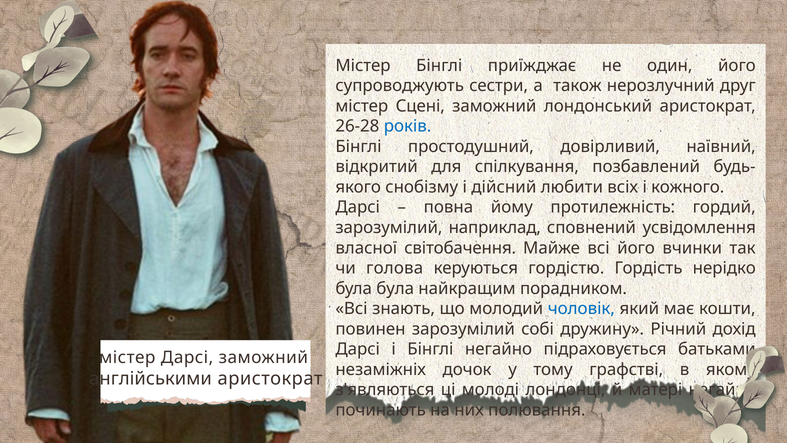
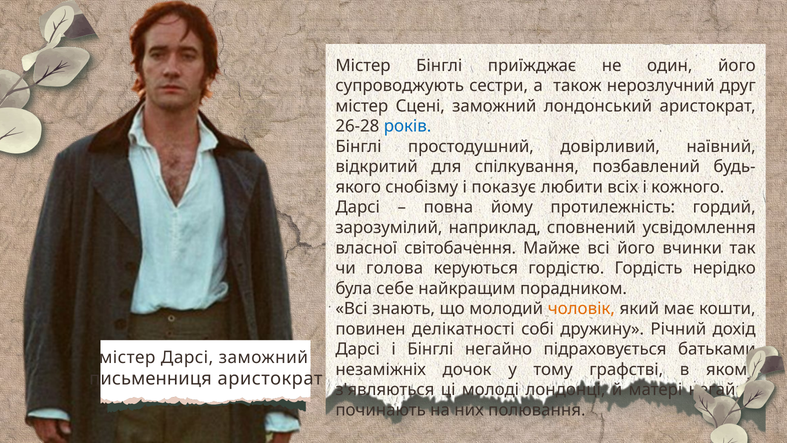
дійсний: дійсний -> показує
була була: була -> себе
чоловік colour: blue -> orange
повинен зарозумілий: зарозумілий -> делікатності
англійськими: англійськими -> письменниця
